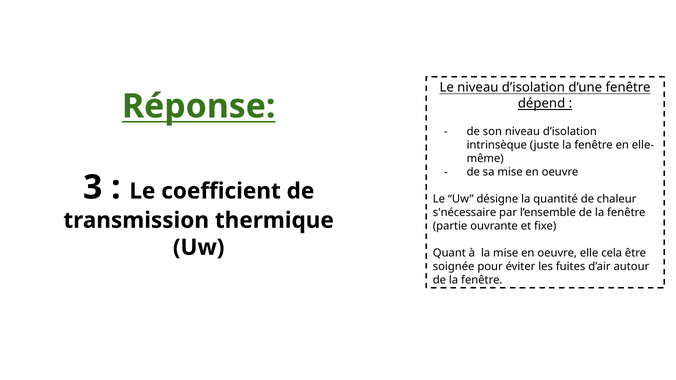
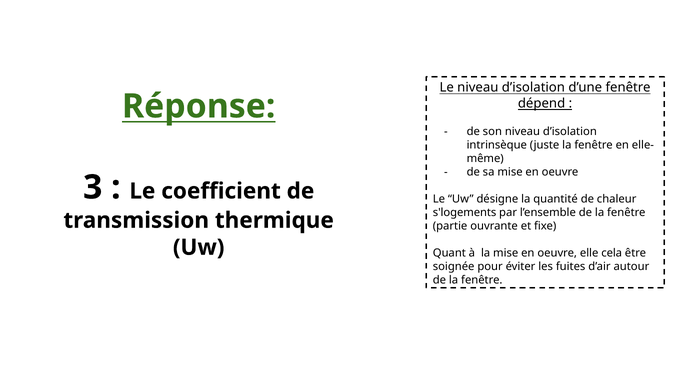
s'nécessaire: s'nécessaire -> s'logements
